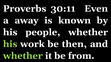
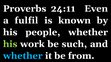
30:11: 30:11 -> 24:11
away: away -> fulfil
then: then -> such
whether at (23, 56) colour: light green -> light blue
